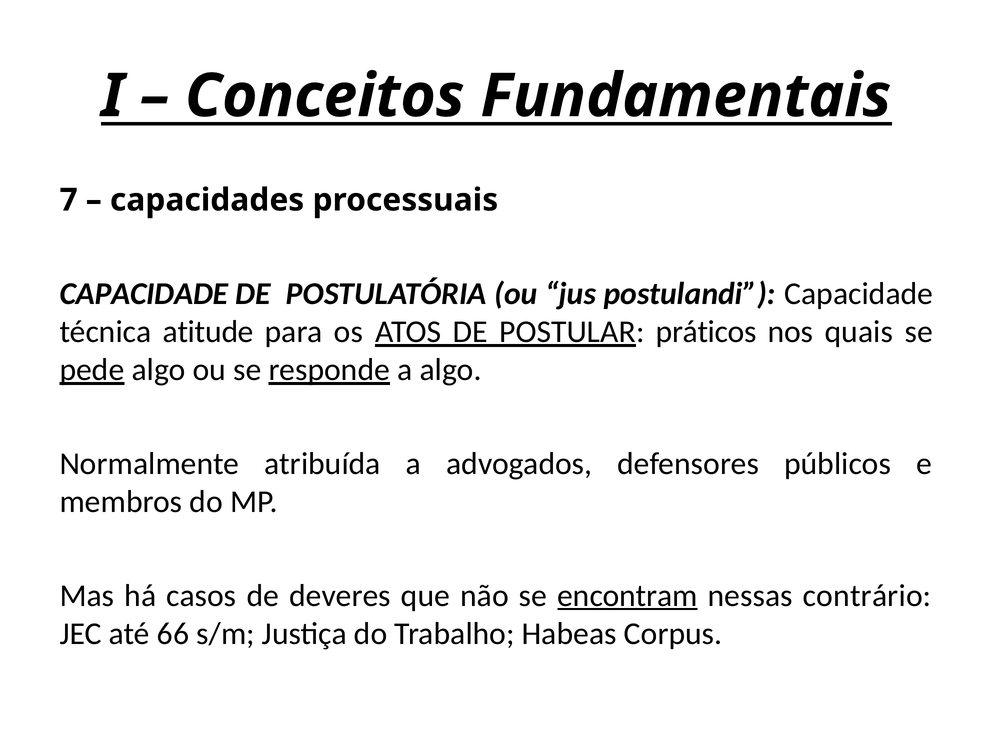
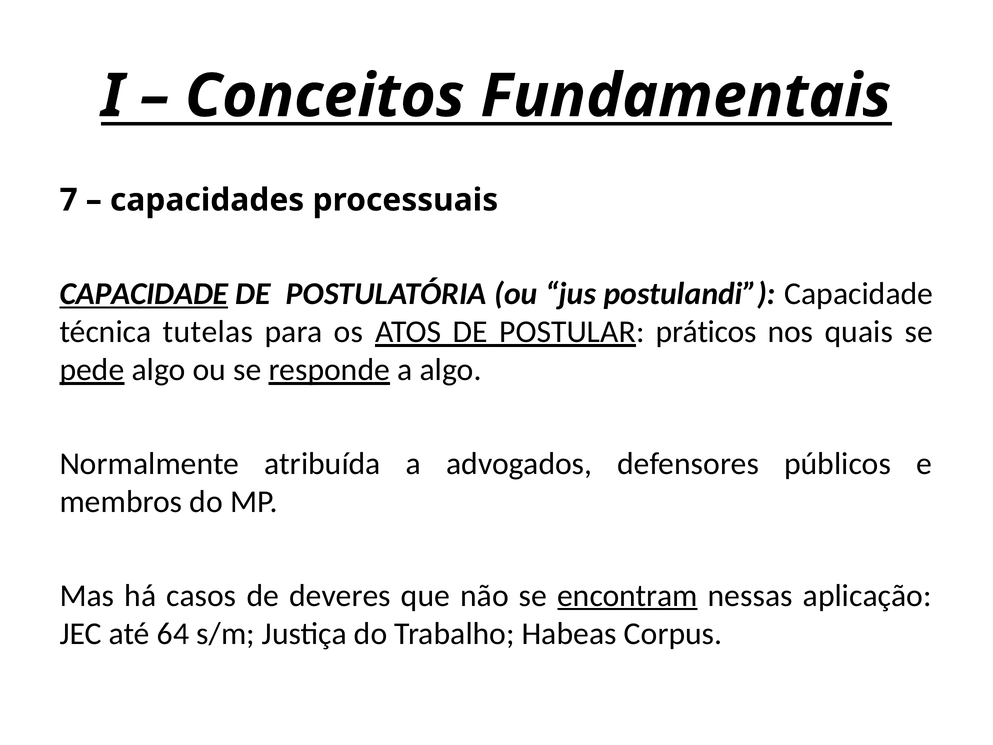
CAPACIDADE at (144, 294) underline: none -> present
atitude: atitude -> tutelas
contrário: contrário -> aplicação
66: 66 -> 64
